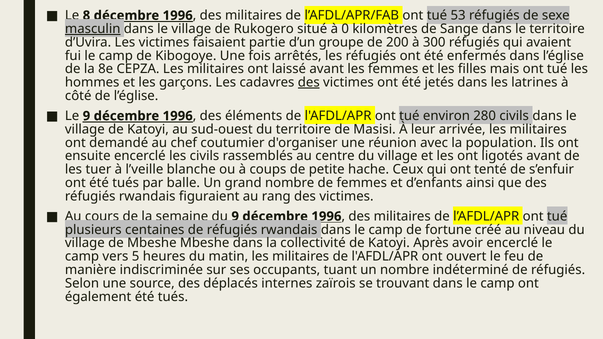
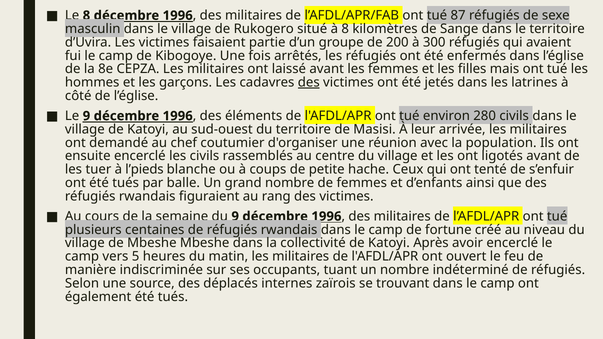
53: 53 -> 87
masculin underline: present -> none
à 0: 0 -> 8
l’veille: l’veille -> l’pieds
